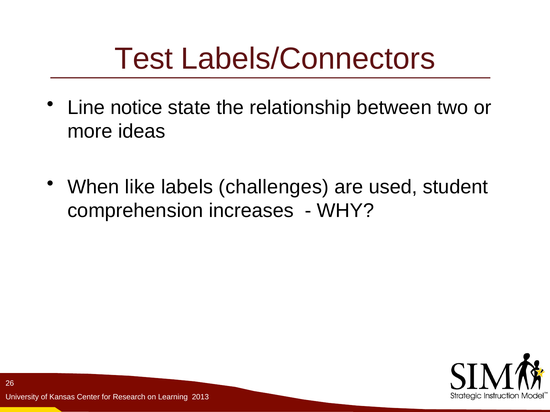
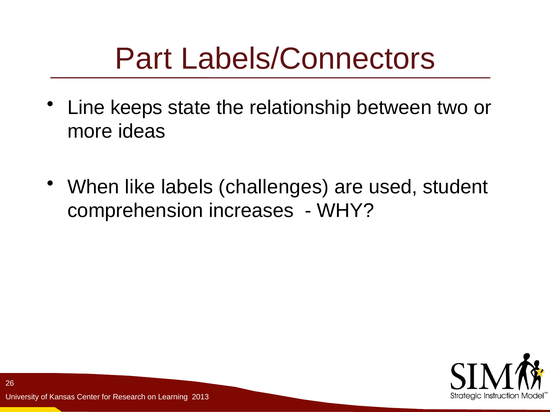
Test: Test -> Part
notice: notice -> keeps
